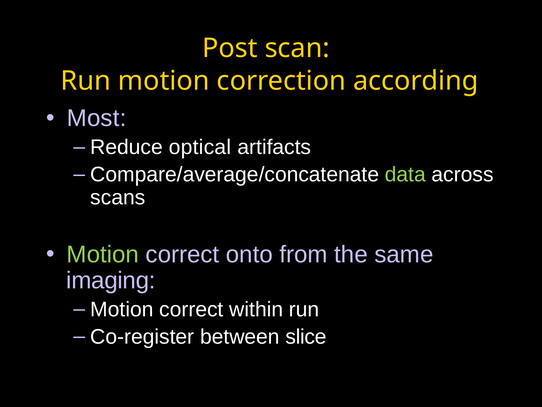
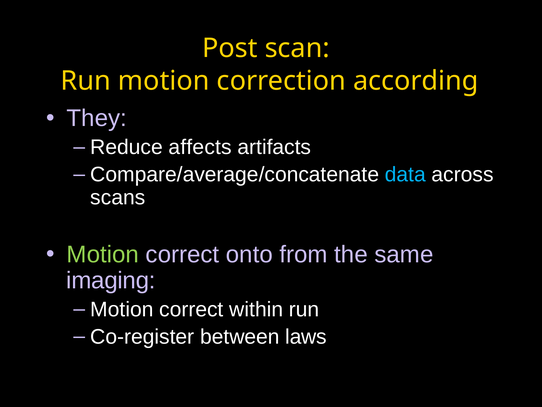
Most: Most -> They
optical: optical -> affects
data colour: light green -> light blue
slice: slice -> laws
